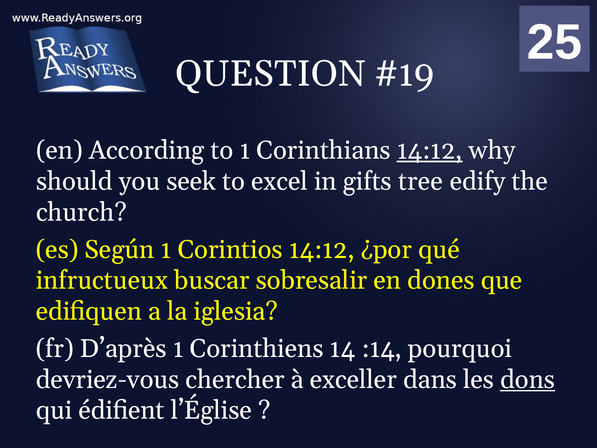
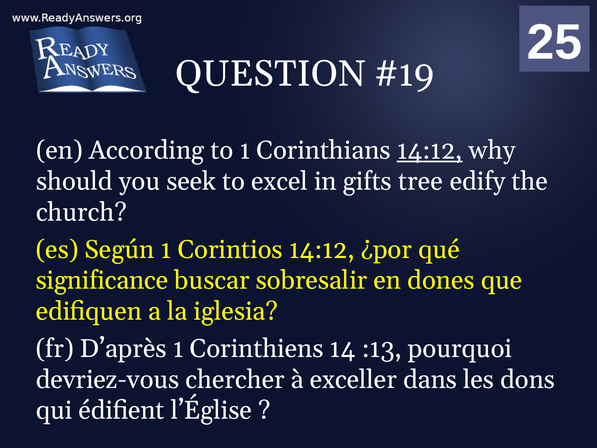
infructueux: infructueux -> significance
:14: :14 -> :13
dons underline: present -> none
